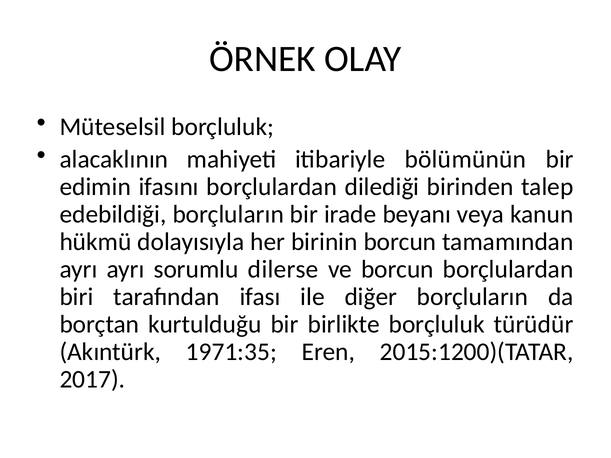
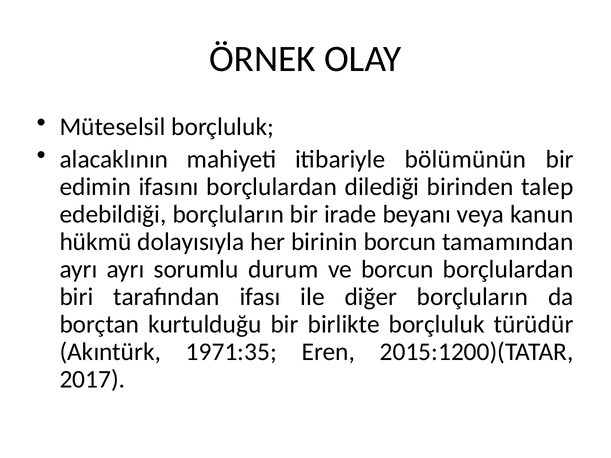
dilerse: dilerse -> durum
